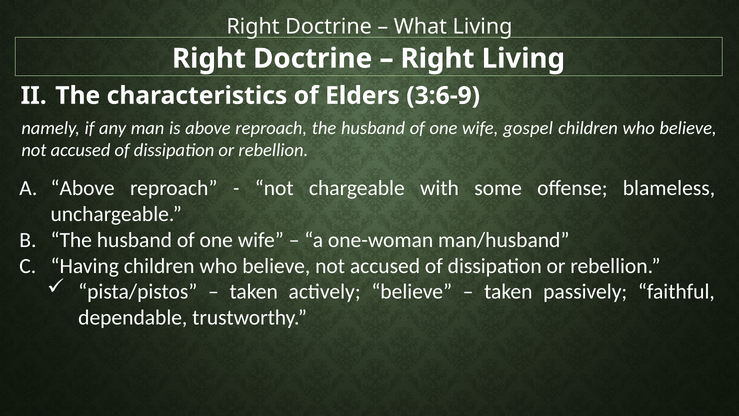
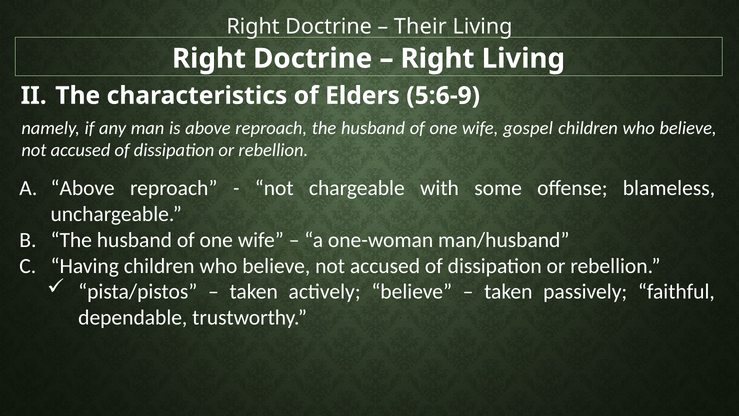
What: What -> Their
3:6-9: 3:6-9 -> 5:6-9
